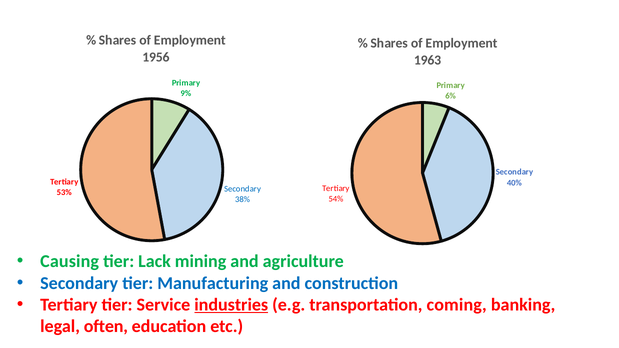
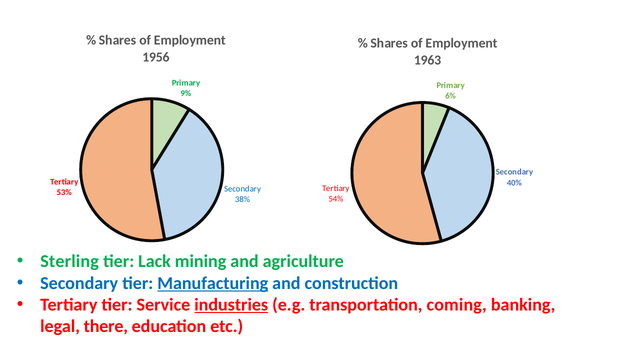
Causing: Causing -> Sterling
Manufacturing underline: none -> present
often: often -> there
